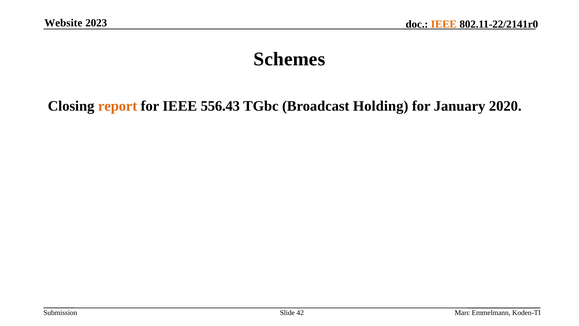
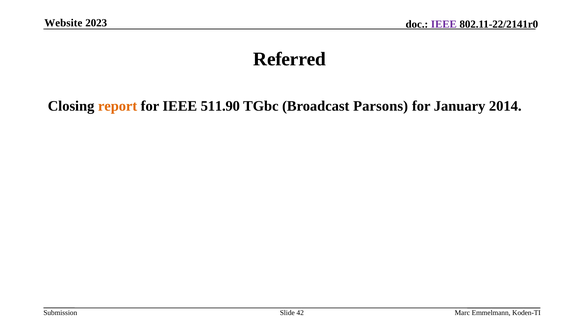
IEEE at (444, 24) colour: orange -> purple
Schemes: Schemes -> Referred
556.43: 556.43 -> 511.90
Holding: Holding -> Parsons
2020: 2020 -> 2014
